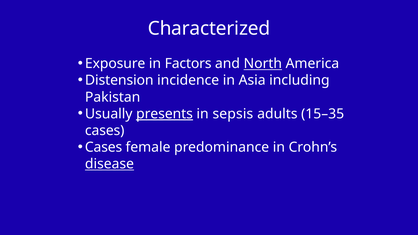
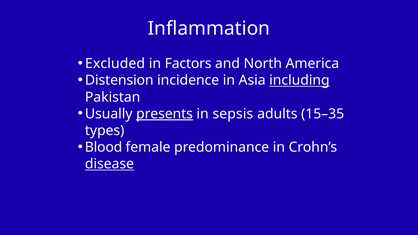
Characterized: Characterized -> Inflammation
Exposure: Exposure -> Excluded
North underline: present -> none
including underline: none -> present
cases at (105, 131): cases -> types
Cases at (104, 147): Cases -> Blood
